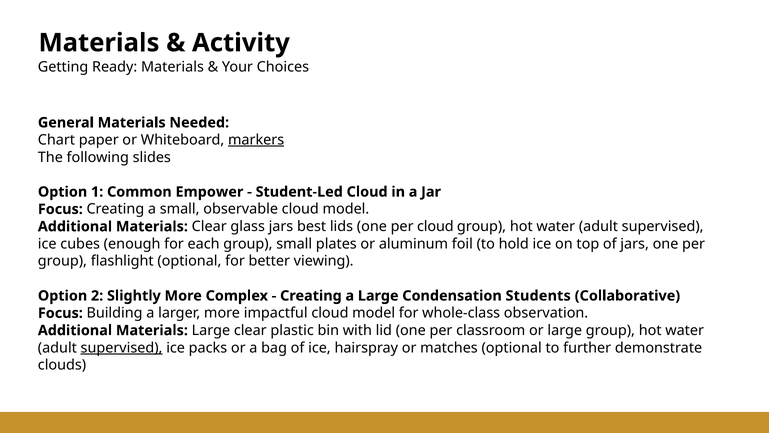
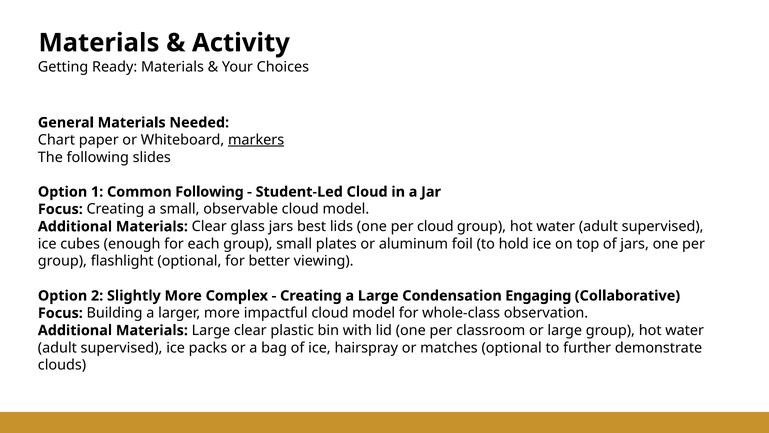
Common Empower: Empower -> Following
Students: Students -> Engaging
supervised at (122, 347) underline: present -> none
